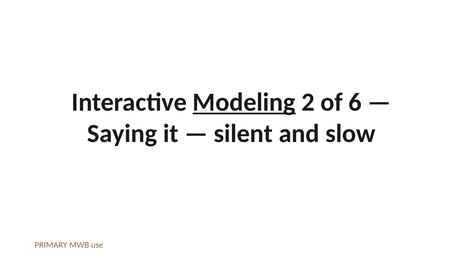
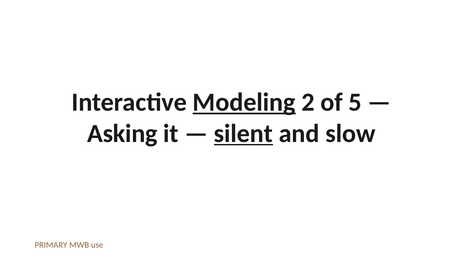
6: 6 -> 5
Saying: Saying -> Asking
silent underline: none -> present
